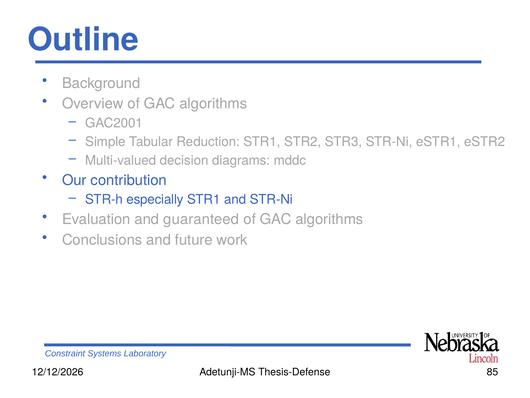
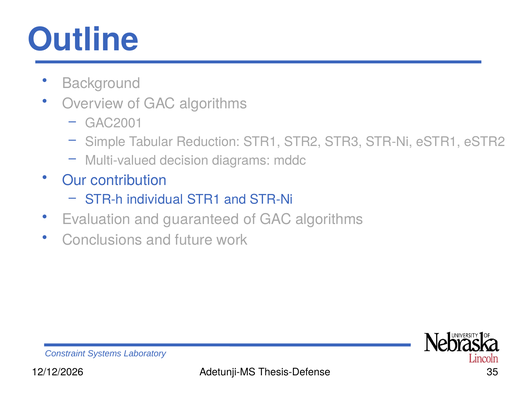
especially: especially -> individual
85: 85 -> 35
